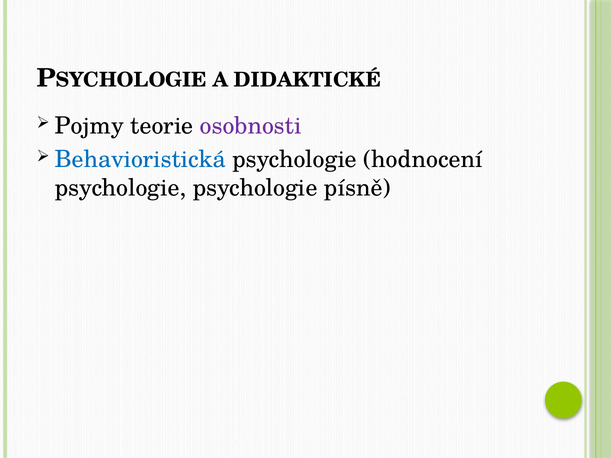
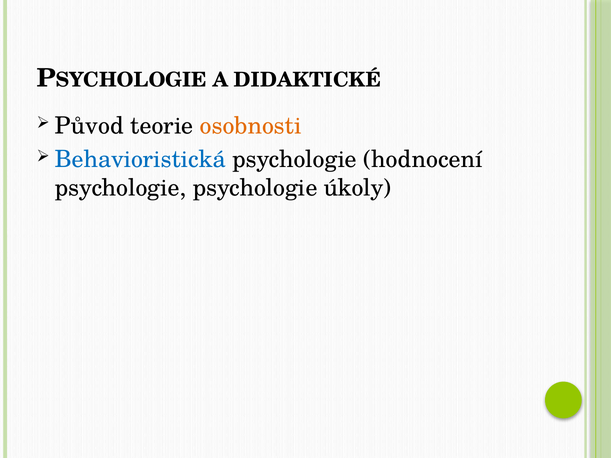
Pojmy: Pojmy -> Původ
osobnosti colour: purple -> orange
písně: písně -> úkoly
